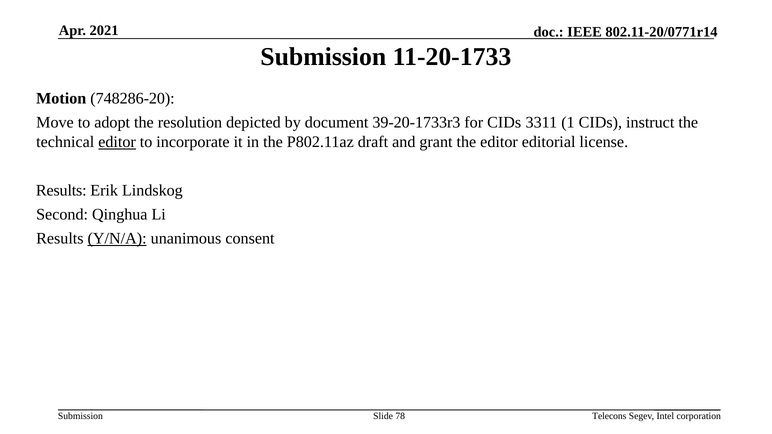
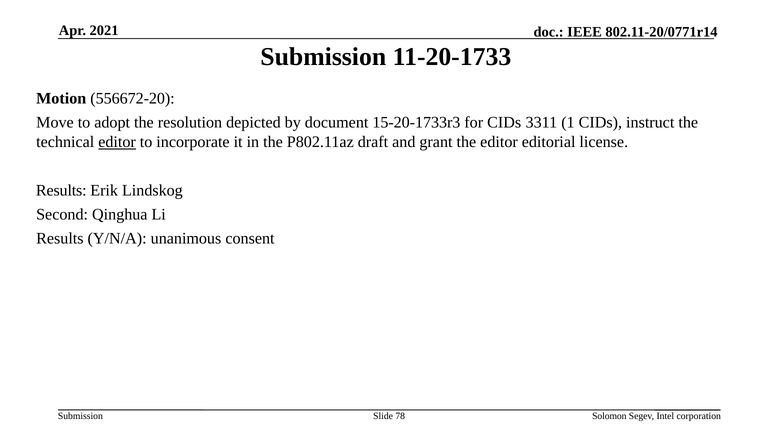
748286-20: 748286-20 -> 556672-20
39-20-1733r3: 39-20-1733r3 -> 15-20-1733r3
Y/N/A underline: present -> none
Telecons: Telecons -> Solomon
